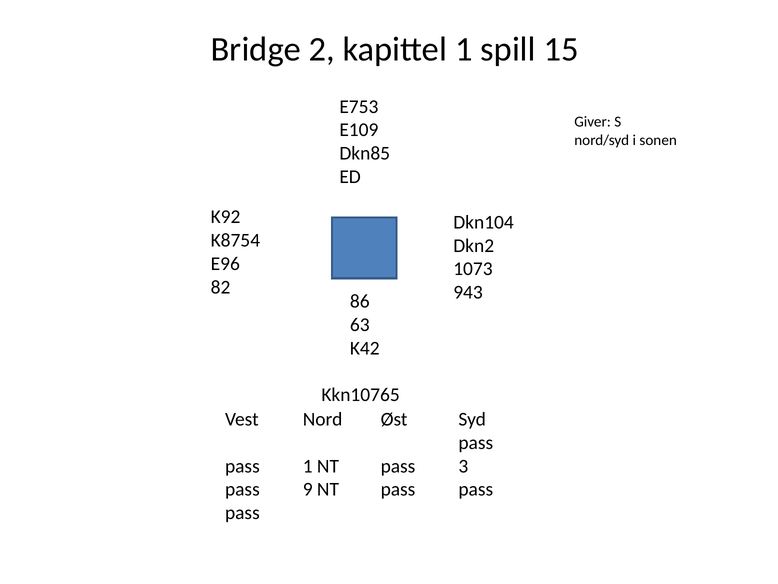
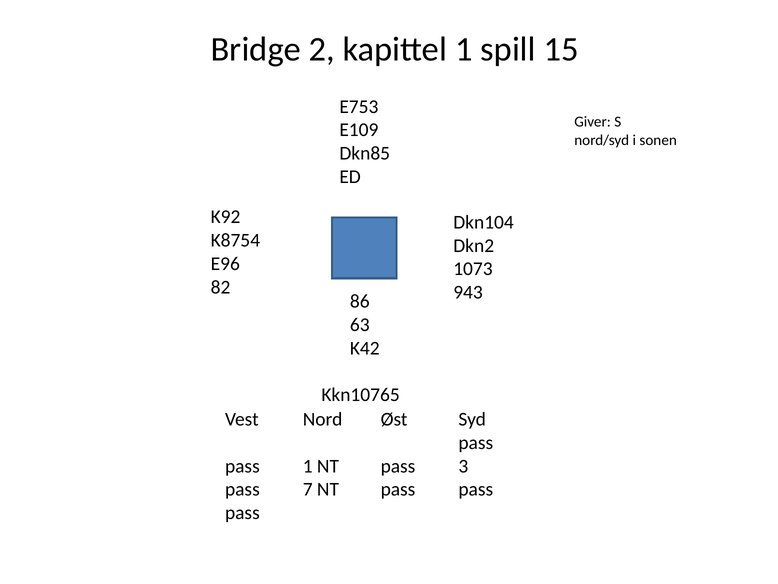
9: 9 -> 7
